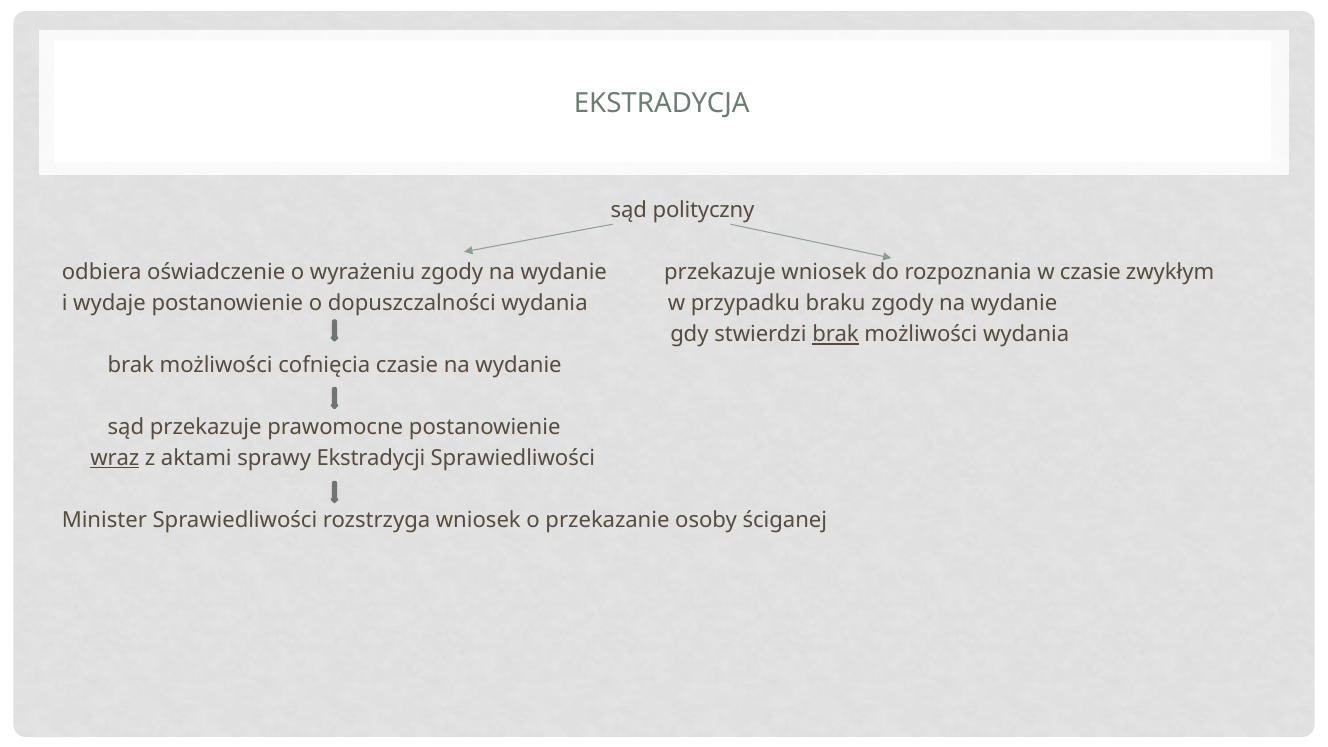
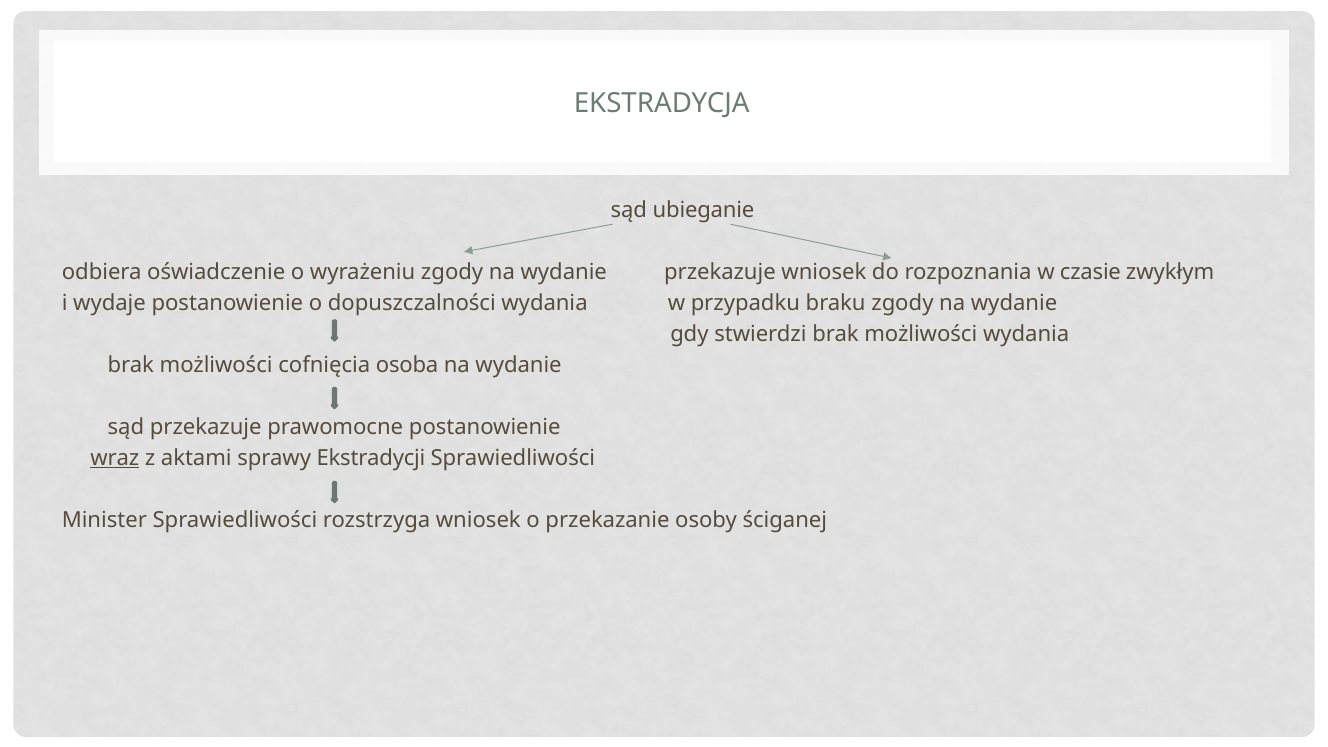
polityczny: polityczny -> ubieganie
brak at (836, 334) underline: present -> none
cofnięcia czasie: czasie -> osoba
